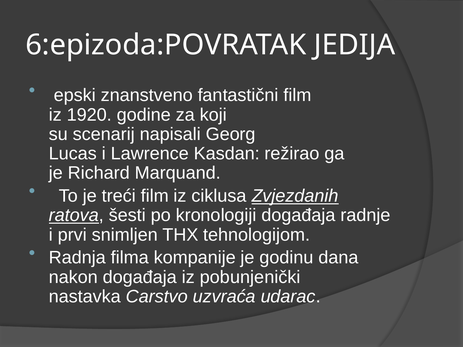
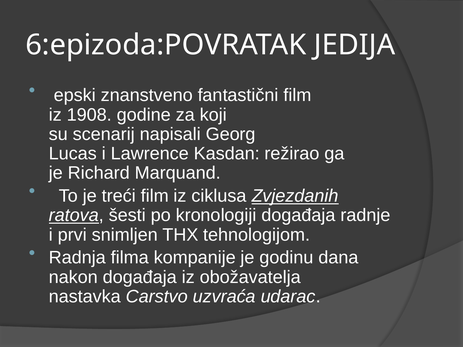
1920: 1920 -> 1908
pobunjenički: pobunjenički -> obožavatelja
